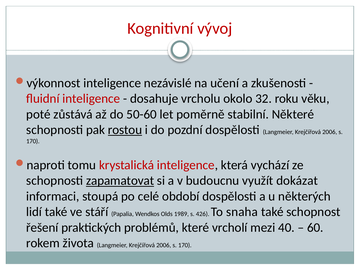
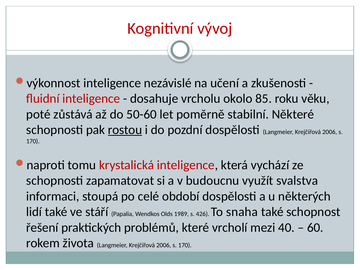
32: 32 -> 85
zapamatovat underline: present -> none
dokázat: dokázat -> svalstva
